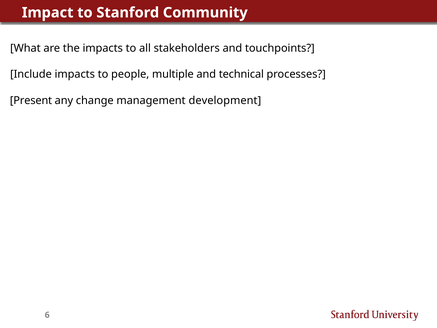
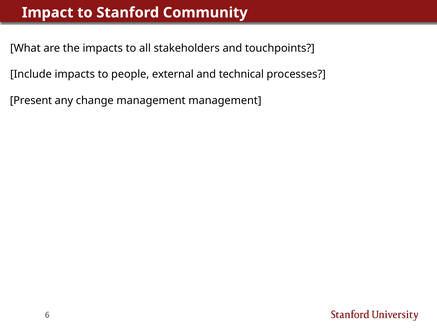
multiple: multiple -> external
management development: development -> management
